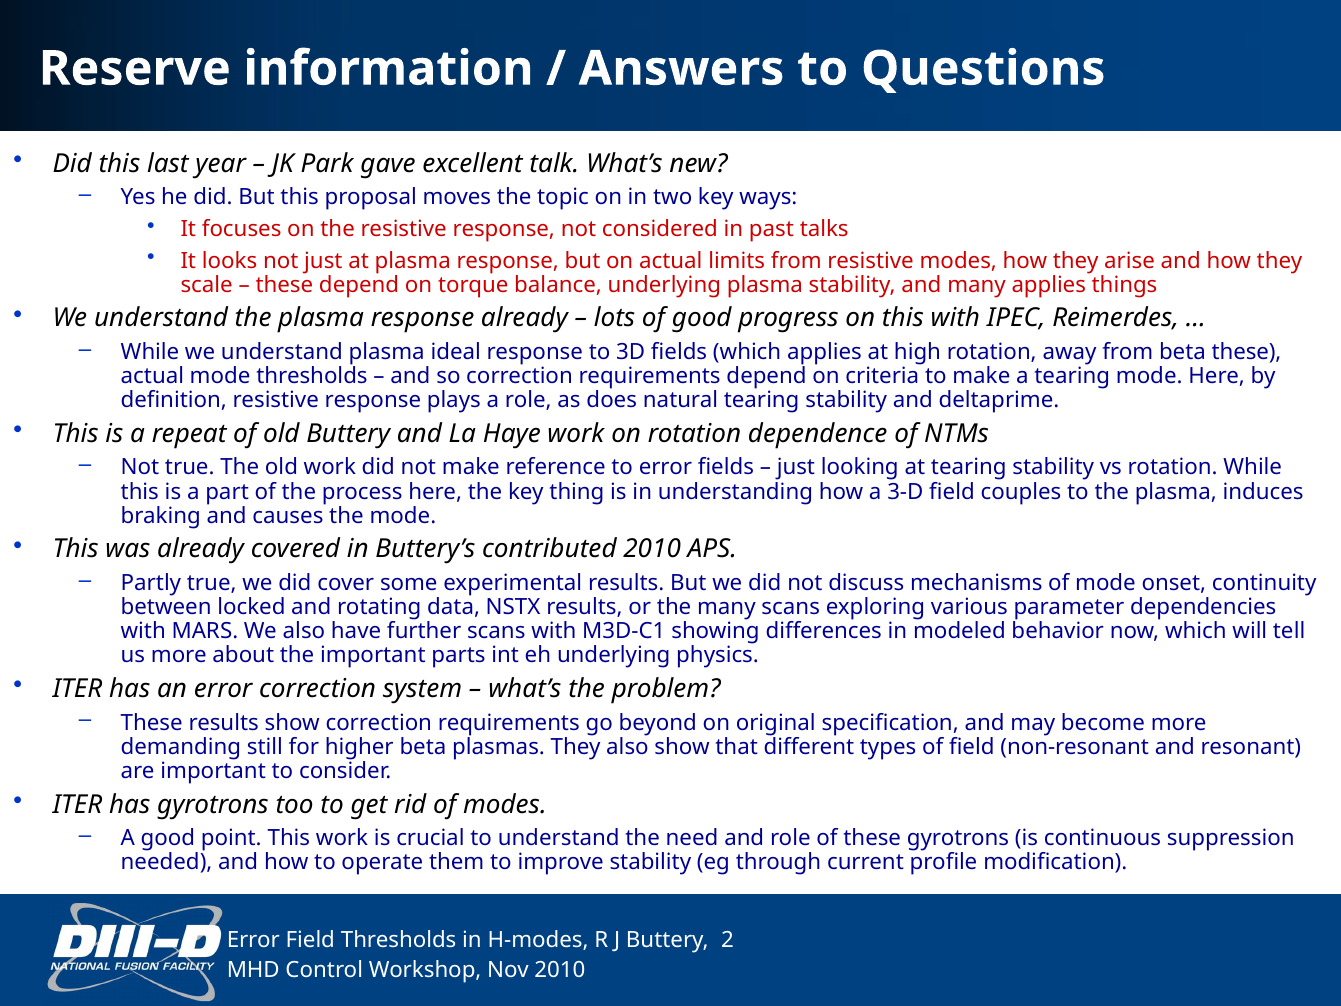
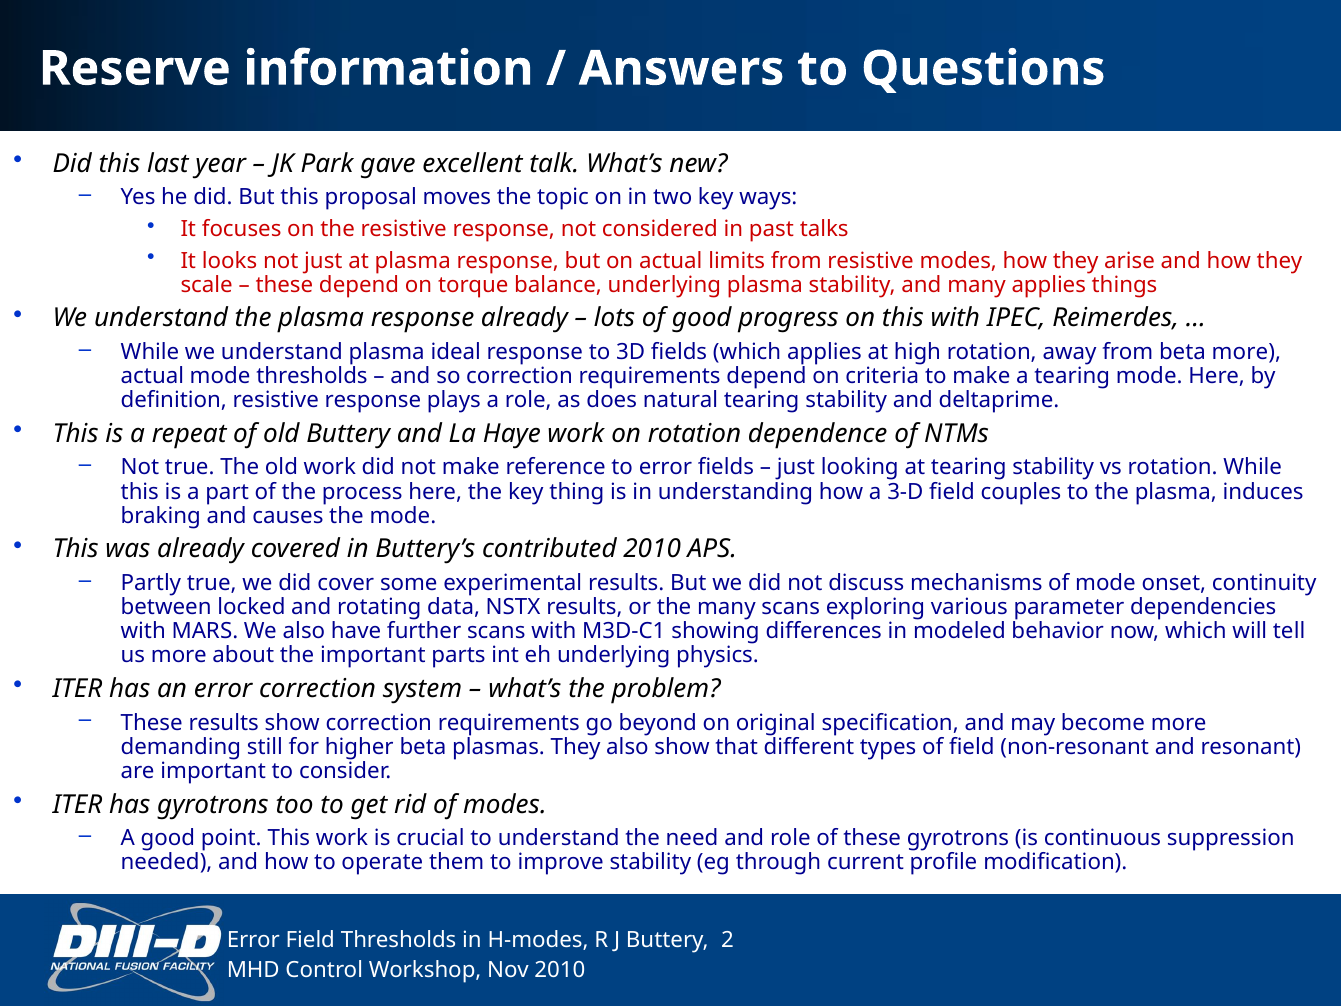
beta these: these -> more
